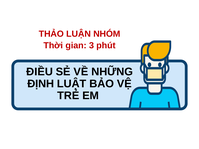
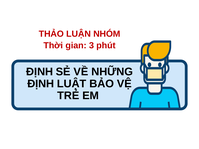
ĐIỀU at (40, 72): ĐIỀU -> ĐỊNH
